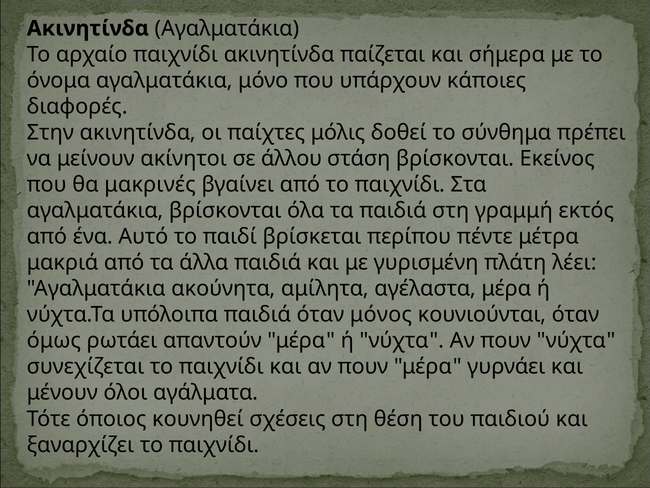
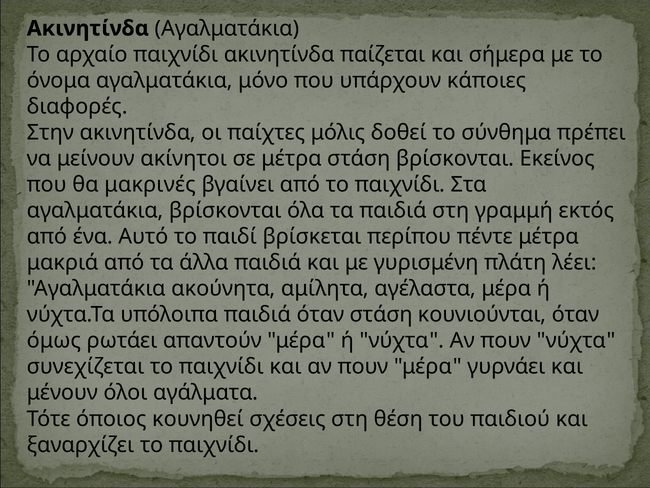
σε άλλου: άλλου -> μέτρα
όταν μόνος: μόνος -> στάση
